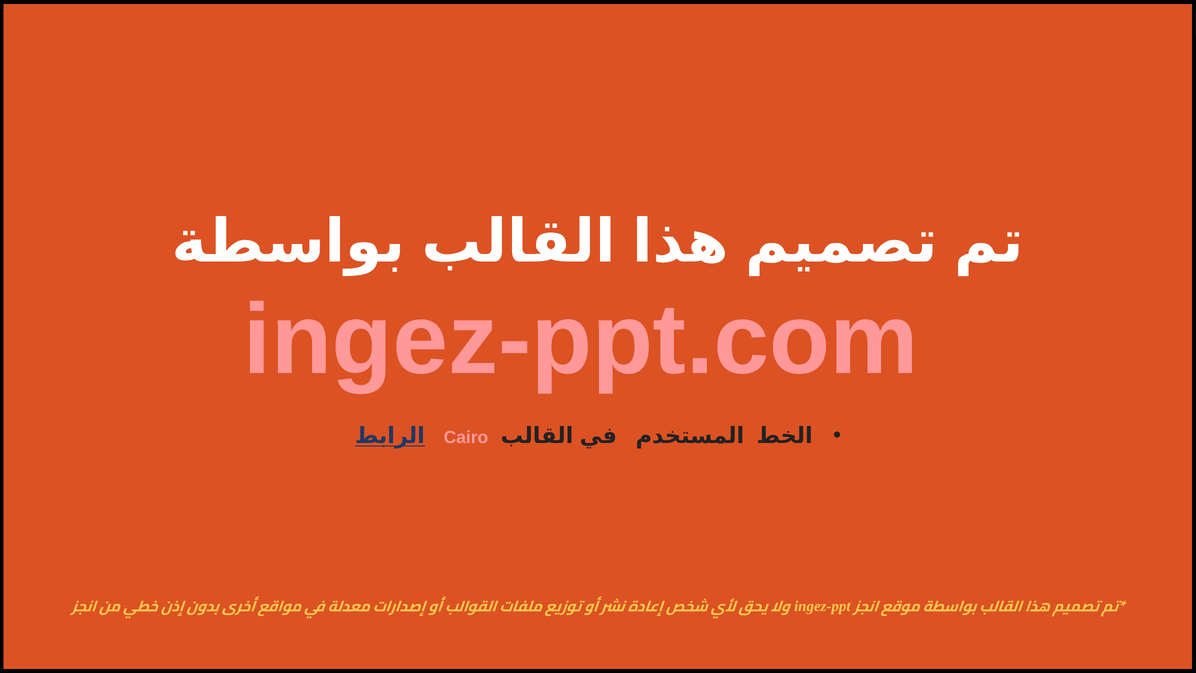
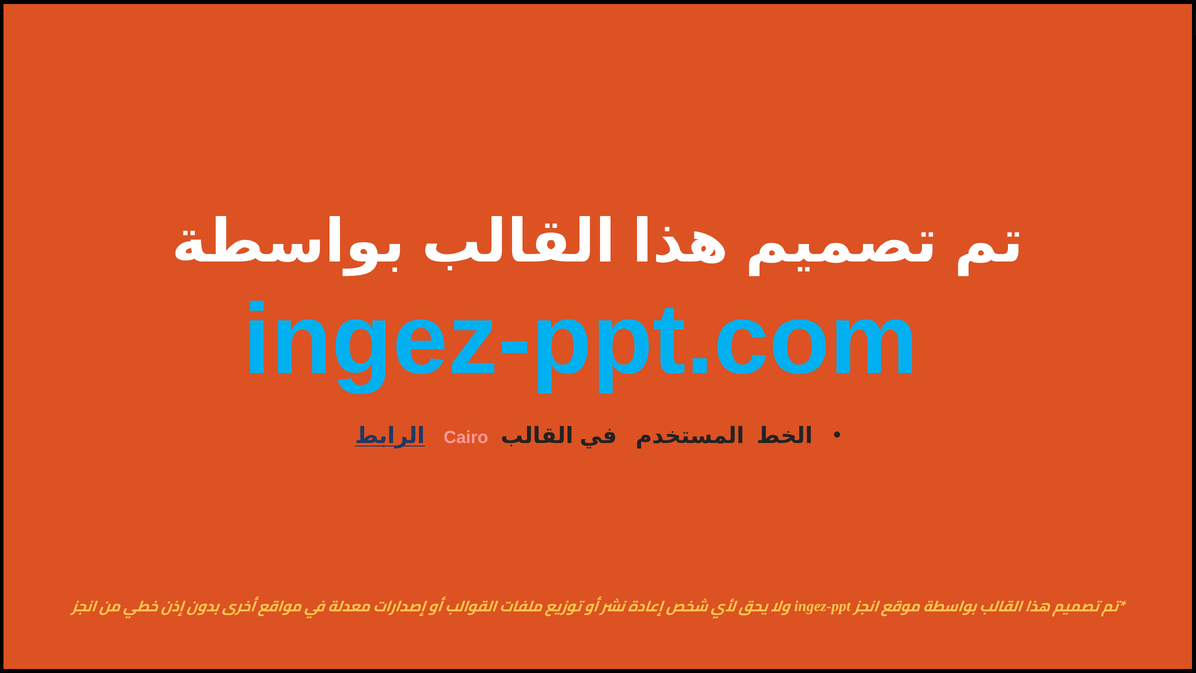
ingez-ppt.com colour: pink -> light blue
